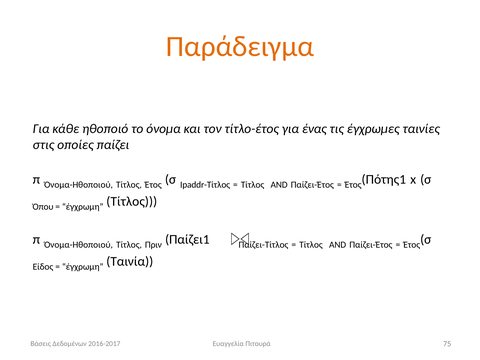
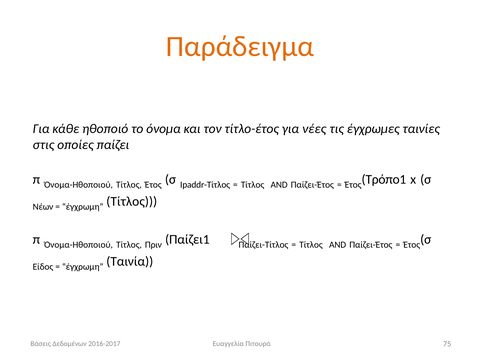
ένας: ένας -> νέες
Πότης1: Πότης1 -> Τρόπο1
Όπου: Όπου -> Νέων
